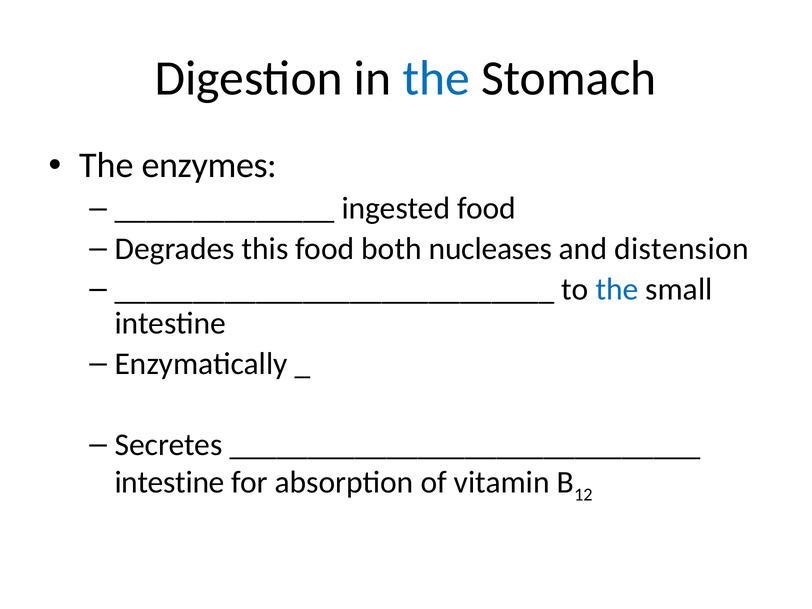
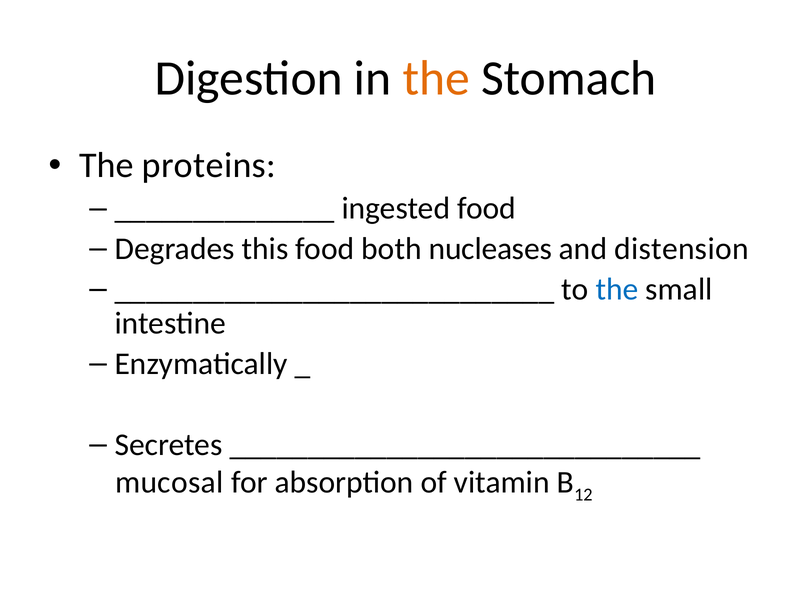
the at (436, 79) colour: blue -> orange
enzymes: enzymes -> proteins
intestine at (170, 483): intestine -> mucosal
